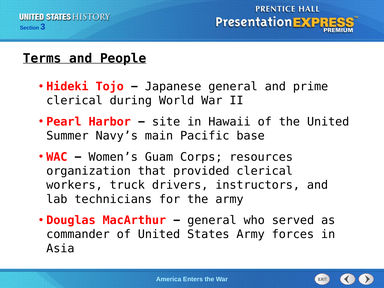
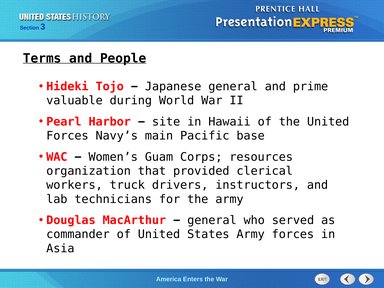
clerical at (75, 101): clerical -> valuable
Summer at (67, 136): Summer -> Forces
